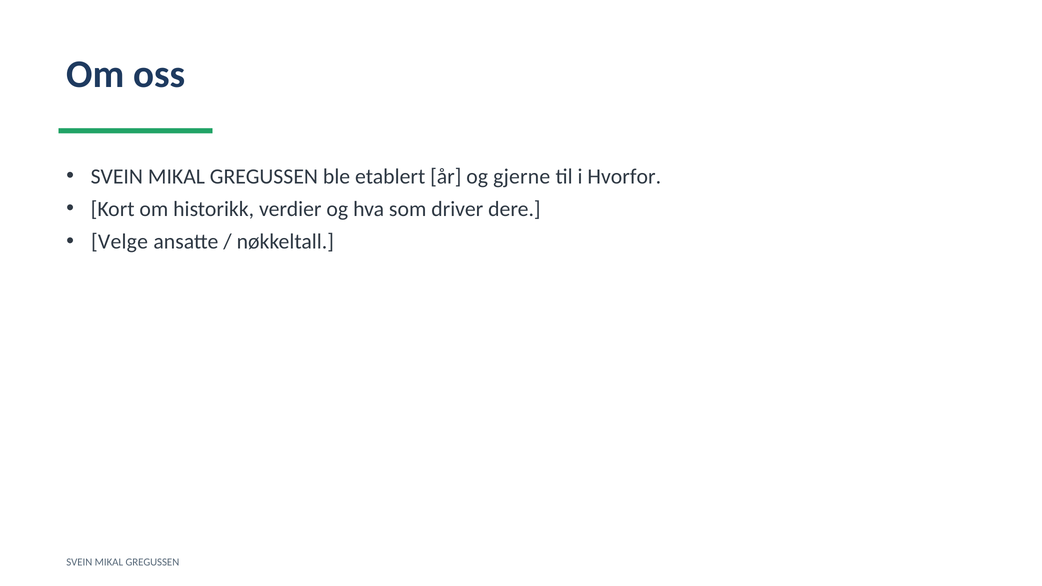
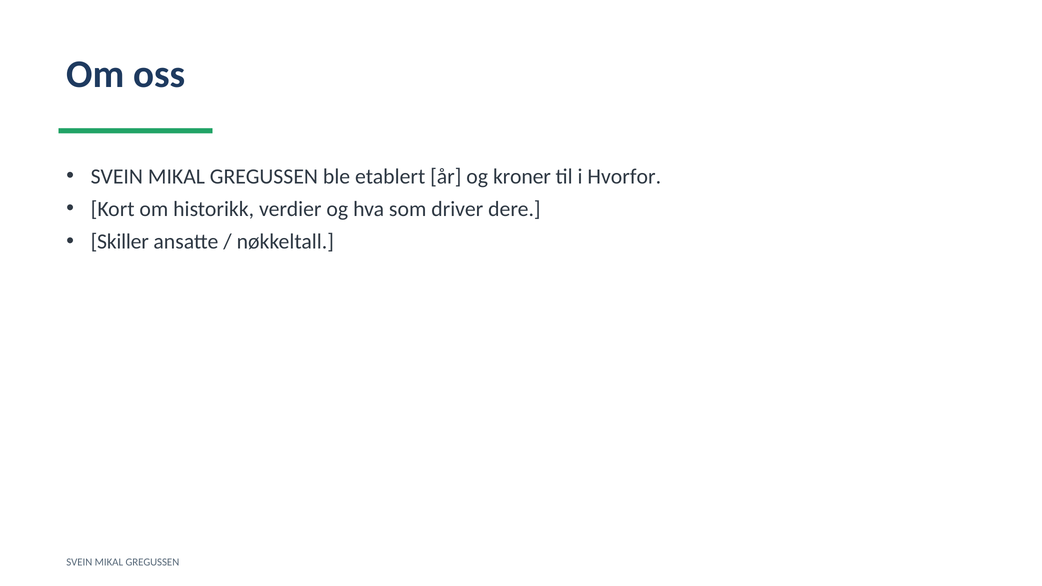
gjerne: gjerne -> kroner
Velge: Velge -> Skiller
